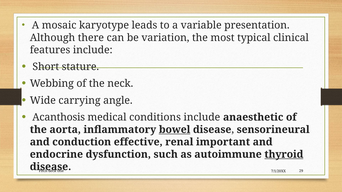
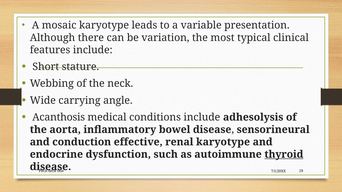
anaesthetic: anaesthetic -> adhesolysis
bowel underline: present -> none
renal important: important -> karyotype
